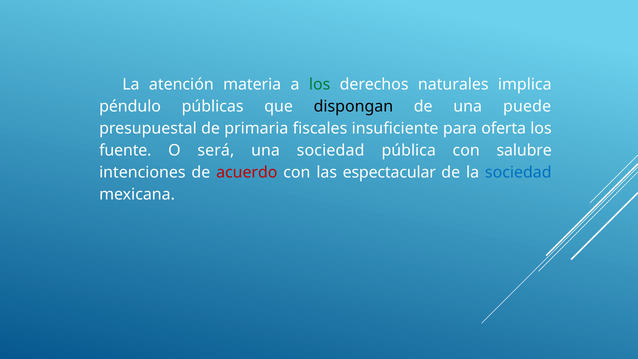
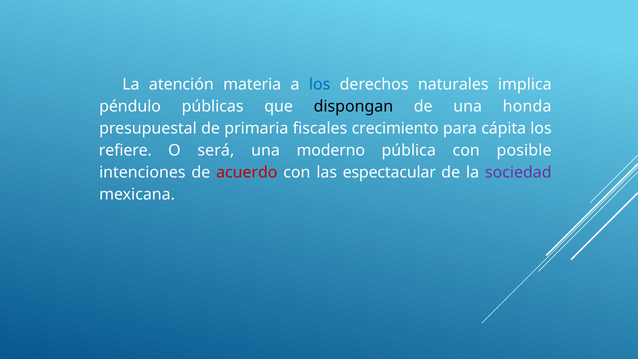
los at (320, 85) colour: green -> blue
puede: puede -> honda
insuficiente: insuficiente -> crecimiento
oferta: oferta -> cápita
fuente: fuente -> refiere
una sociedad: sociedad -> moderno
salubre: salubre -> posible
sociedad at (518, 173) colour: blue -> purple
